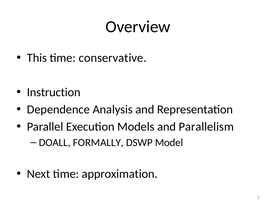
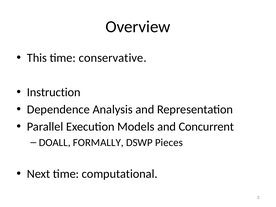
Parallelism: Parallelism -> Concurrent
Model: Model -> Pieces
approximation: approximation -> computational
